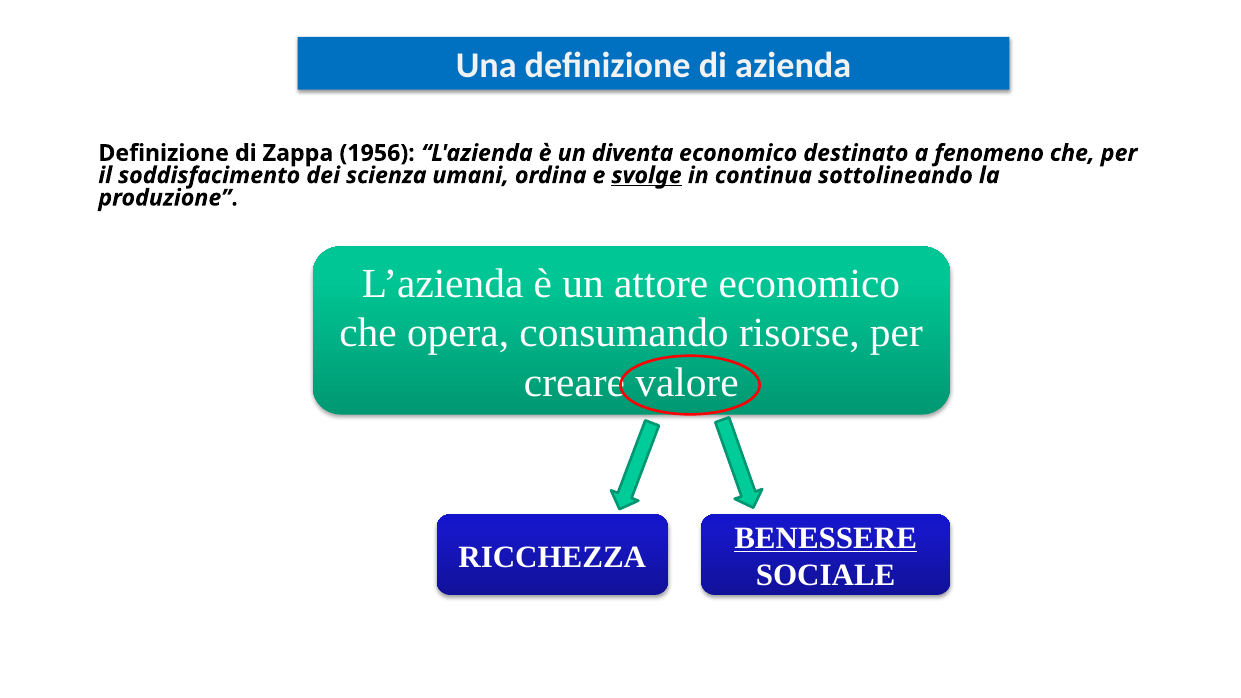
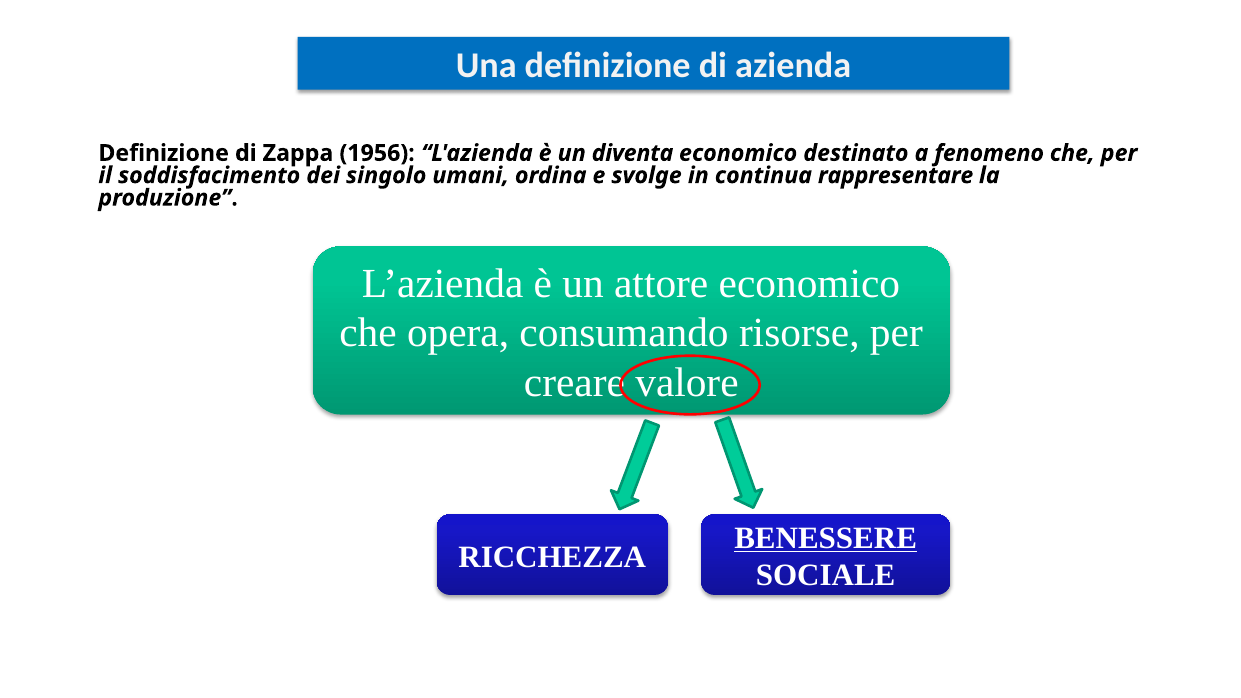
scienza: scienza -> singolo
svolge underline: present -> none
sottolineando: sottolineando -> rappresentare
